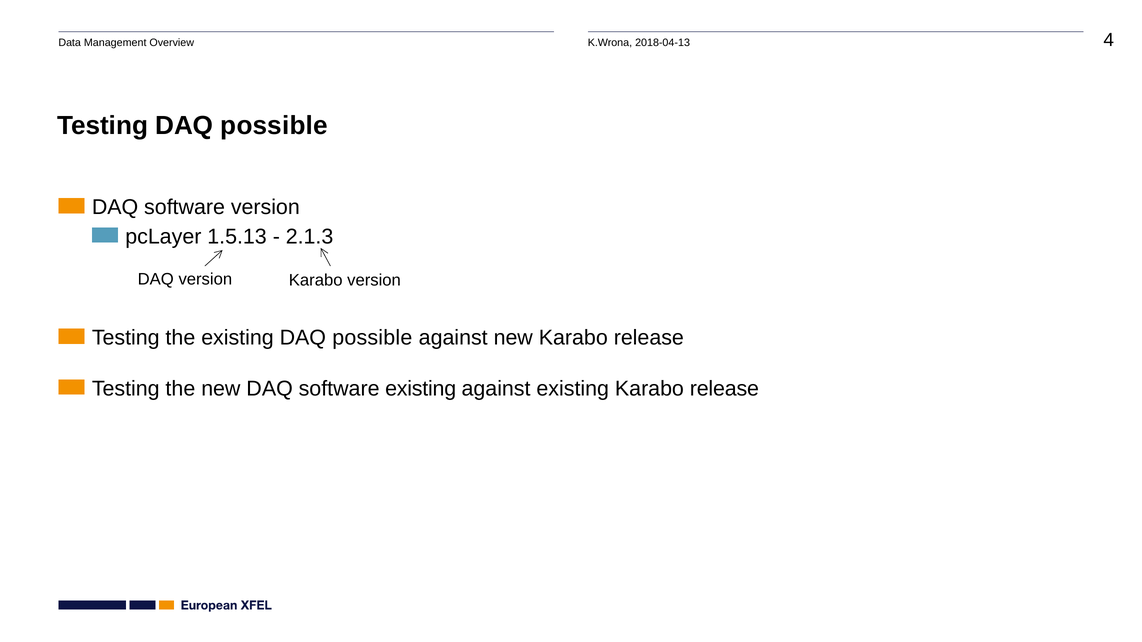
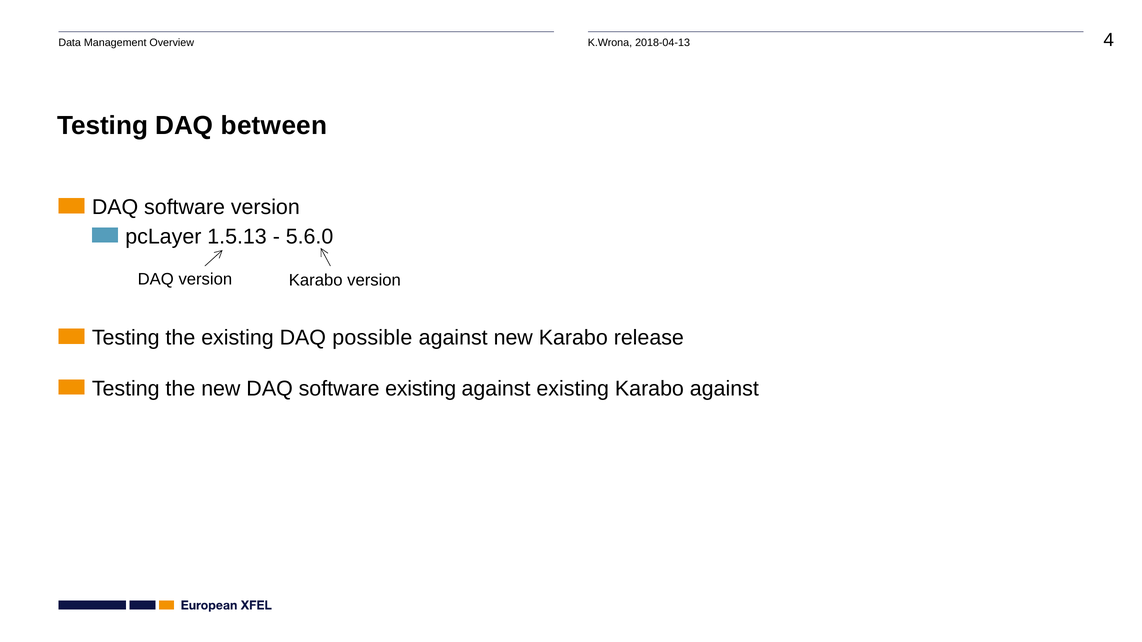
Testing DAQ possible: possible -> between
2.1.3: 2.1.3 -> 5.6.0
existing Karabo release: release -> against
